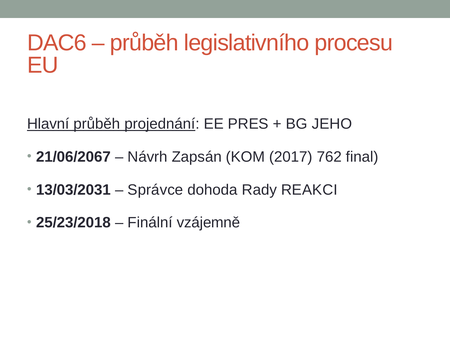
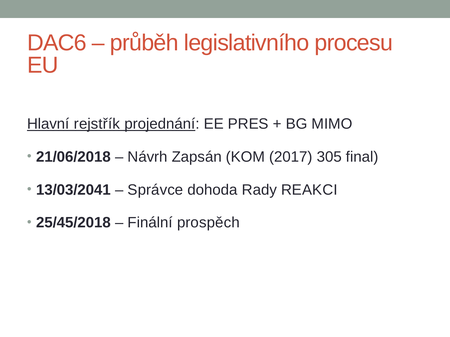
Hlavní průběh: průběh -> rejstřík
JEHO: JEHO -> MIMO
21/06/2067: 21/06/2067 -> 21/06/2018
762: 762 -> 305
13/03/2031: 13/03/2031 -> 13/03/2041
25/23/2018: 25/23/2018 -> 25/45/2018
vzájemně: vzájemně -> prospěch
